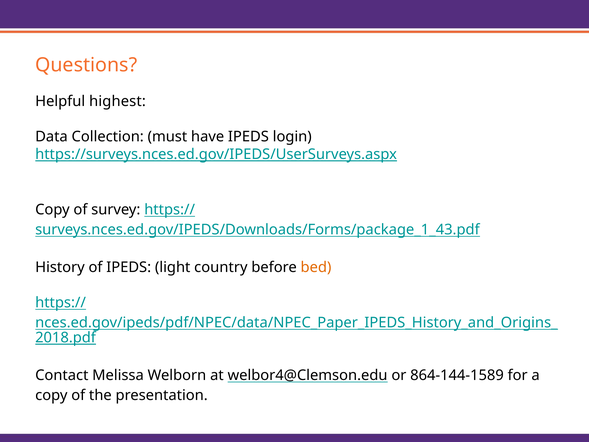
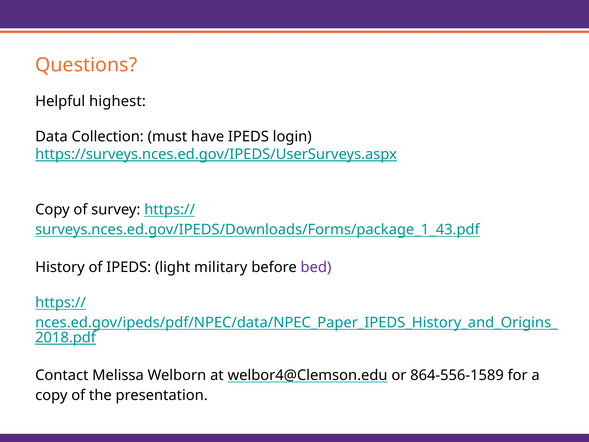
country: country -> military
bed colour: orange -> purple
864-144-1589: 864-144-1589 -> 864-556-1589
